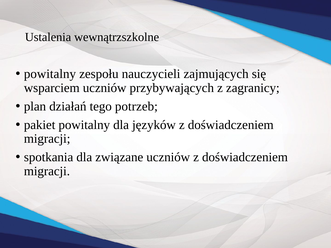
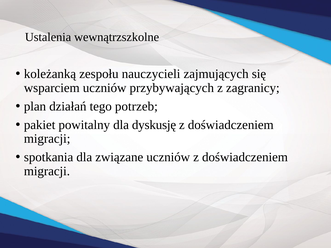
powitalny at (50, 74): powitalny -> koleżanką
języków: języków -> dyskusję
